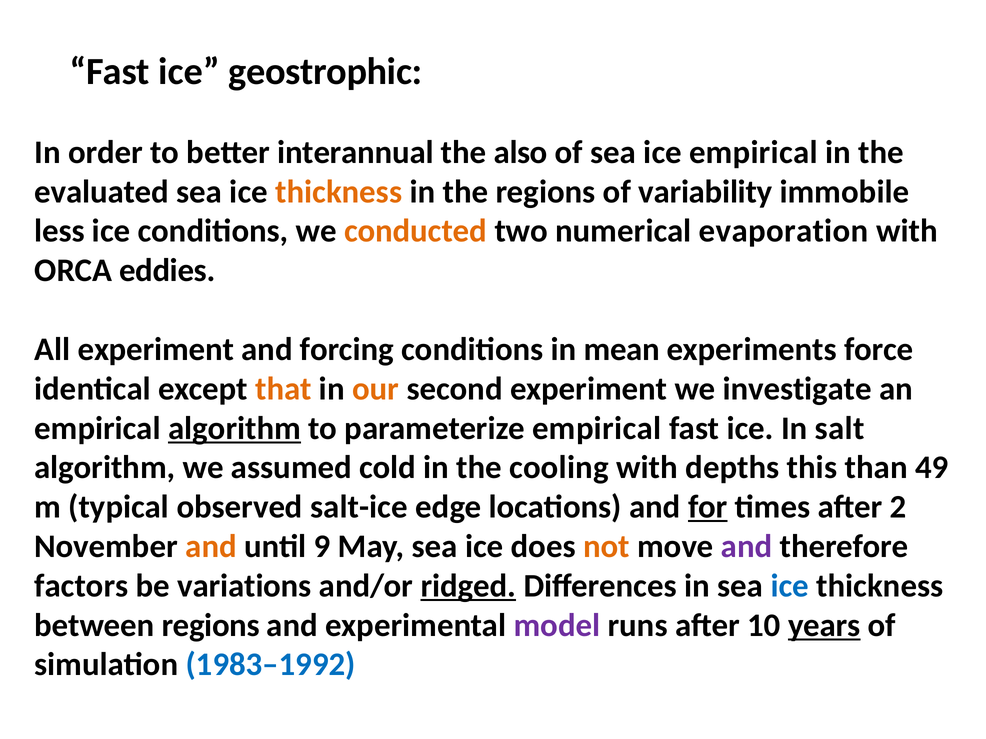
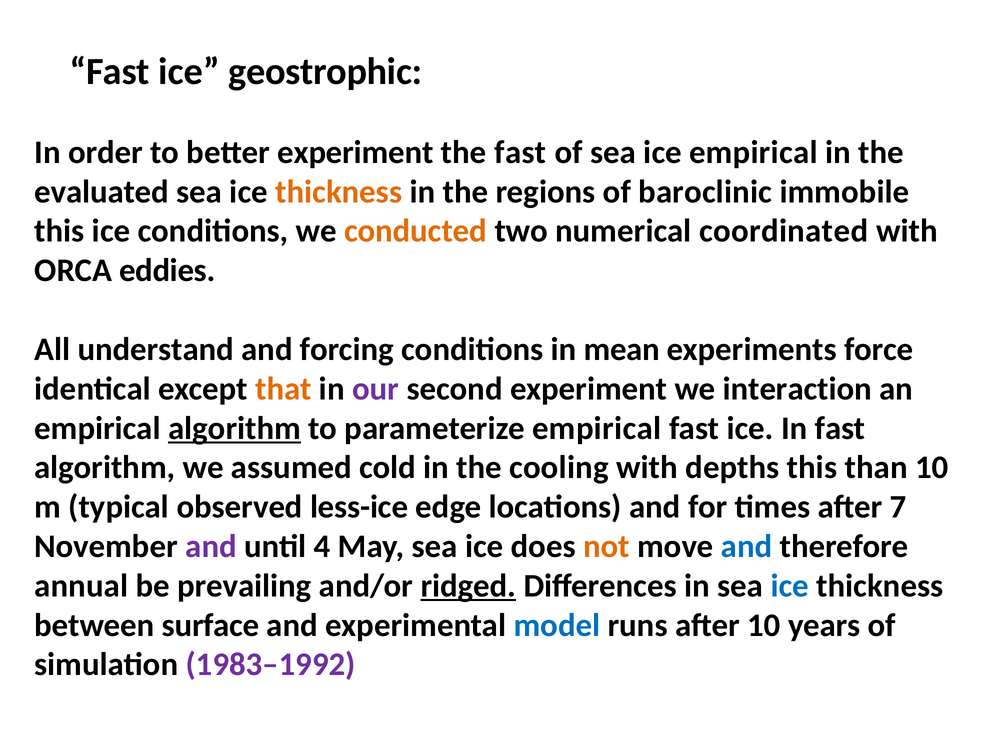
better interannual: interannual -> experiment
the also: also -> fast
variability: variability -> baroclinic
less at (59, 231): less -> this
evaporation: evaporation -> coordinated
All experiment: experiment -> understand
our colour: orange -> purple
investigate: investigate -> interaction
In salt: salt -> fast
than 49: 49 -> 10
salt-ice: salt-ice -> less-ice
for underline: present -> none
2: 2 -> 7
and at (211, 547) colour: orange -> purple
9: 9 -> 4
and at (747, 547) colour: purple -> blue
factors: factors -> annual
variations: variations -> prevailing
between regions: regions -> surface
model colour: purple -> blue
years underline: present -> none
1983–1992 colour: blue -> purple
